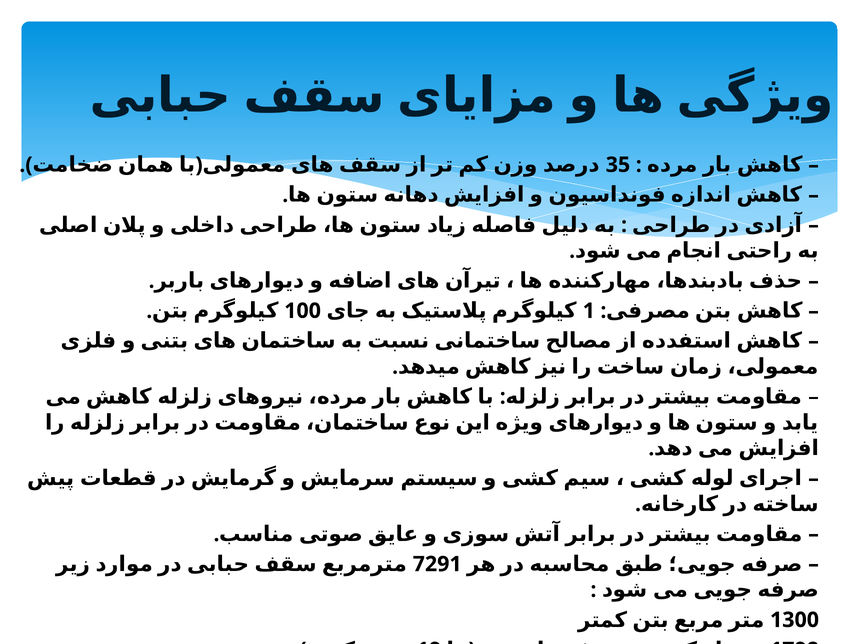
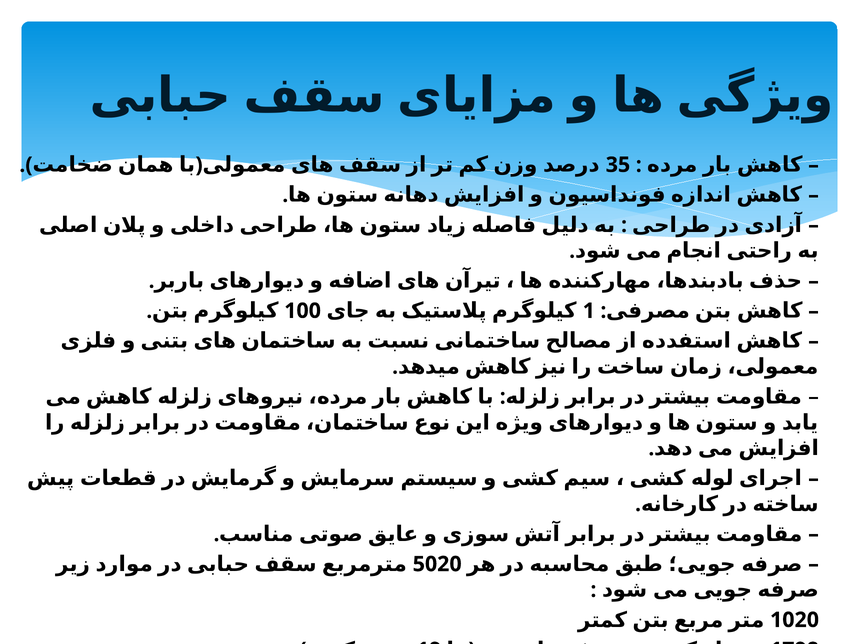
7291: 7291 -> 5020
1300: 1300 -> 1020
